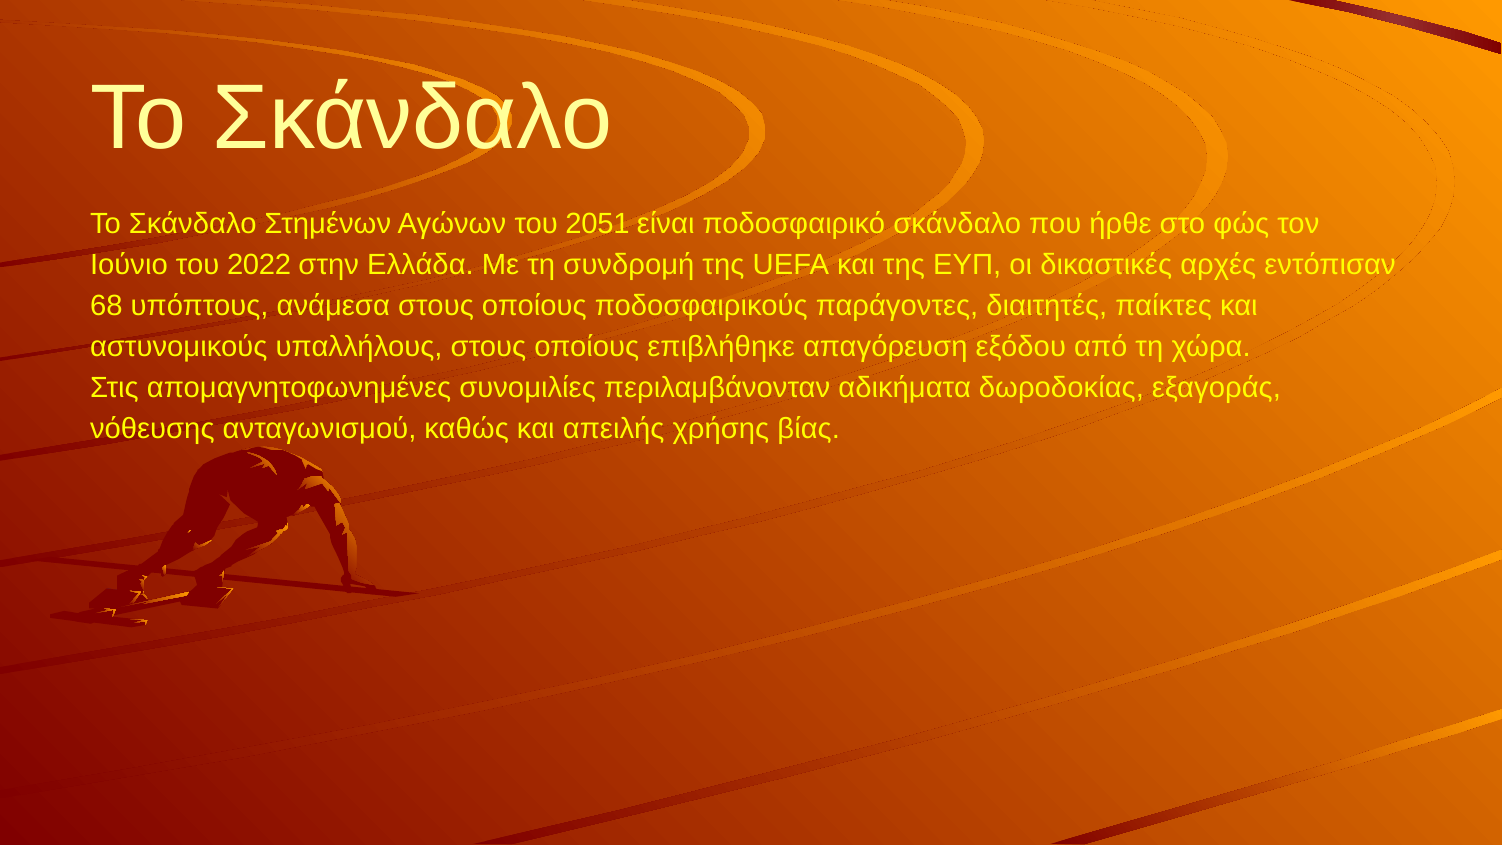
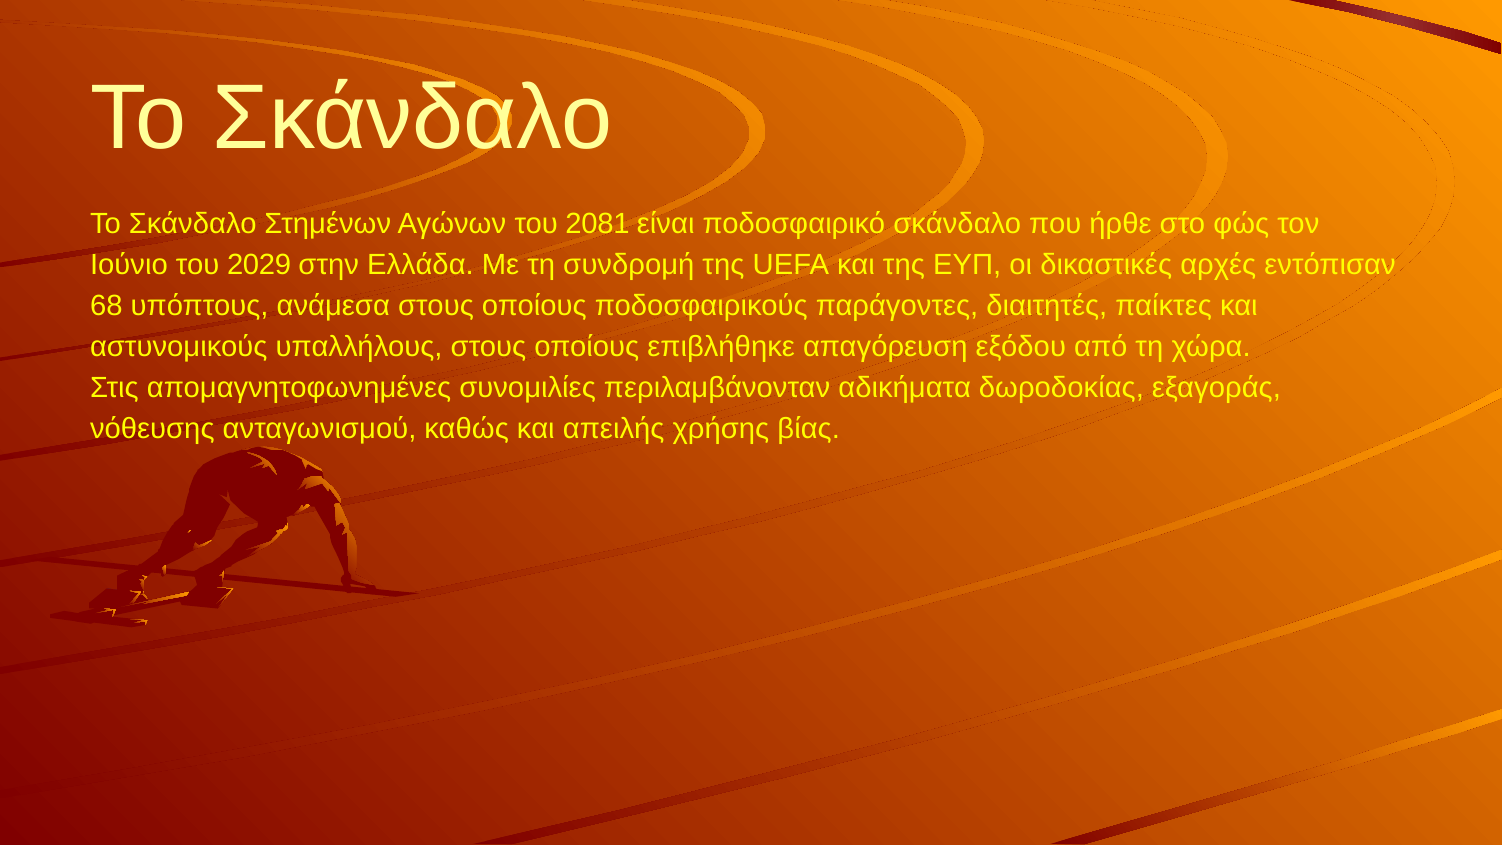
2051: 2051 -> 2081
2022: 2022 -> 2029
